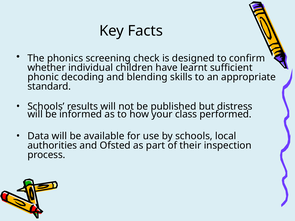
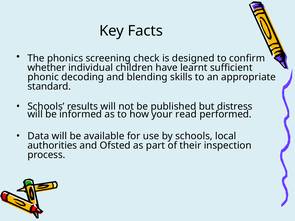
class: class -> read
